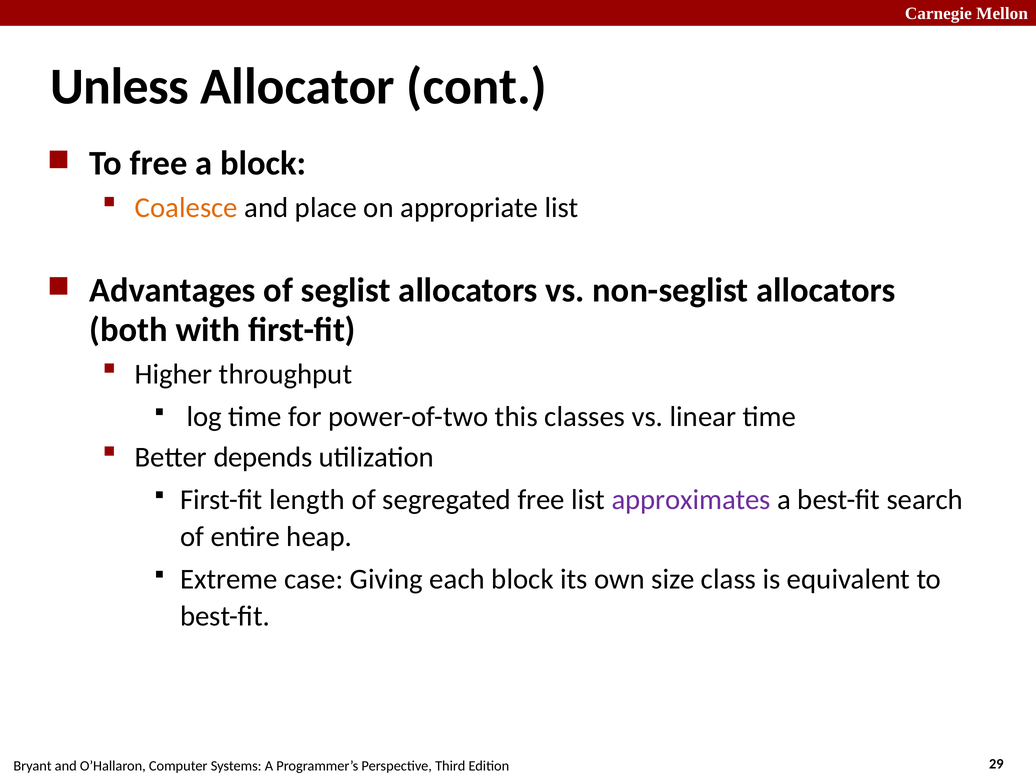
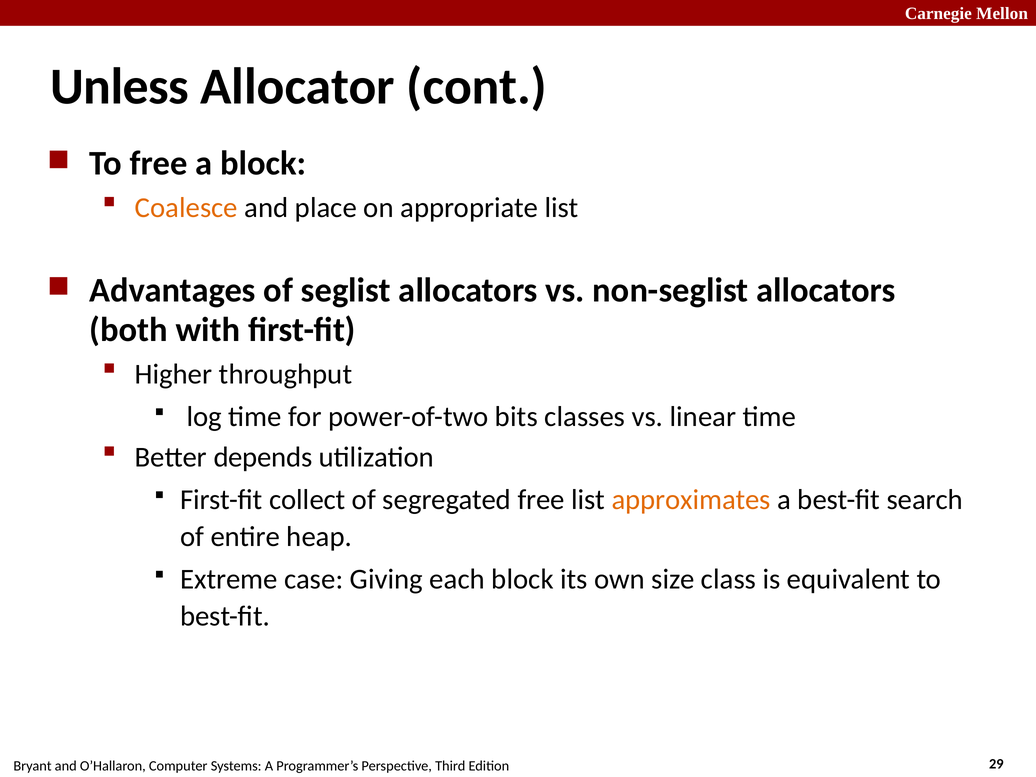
this: this -> bits
length: length -> collect
approximates colour: purple -> orange
